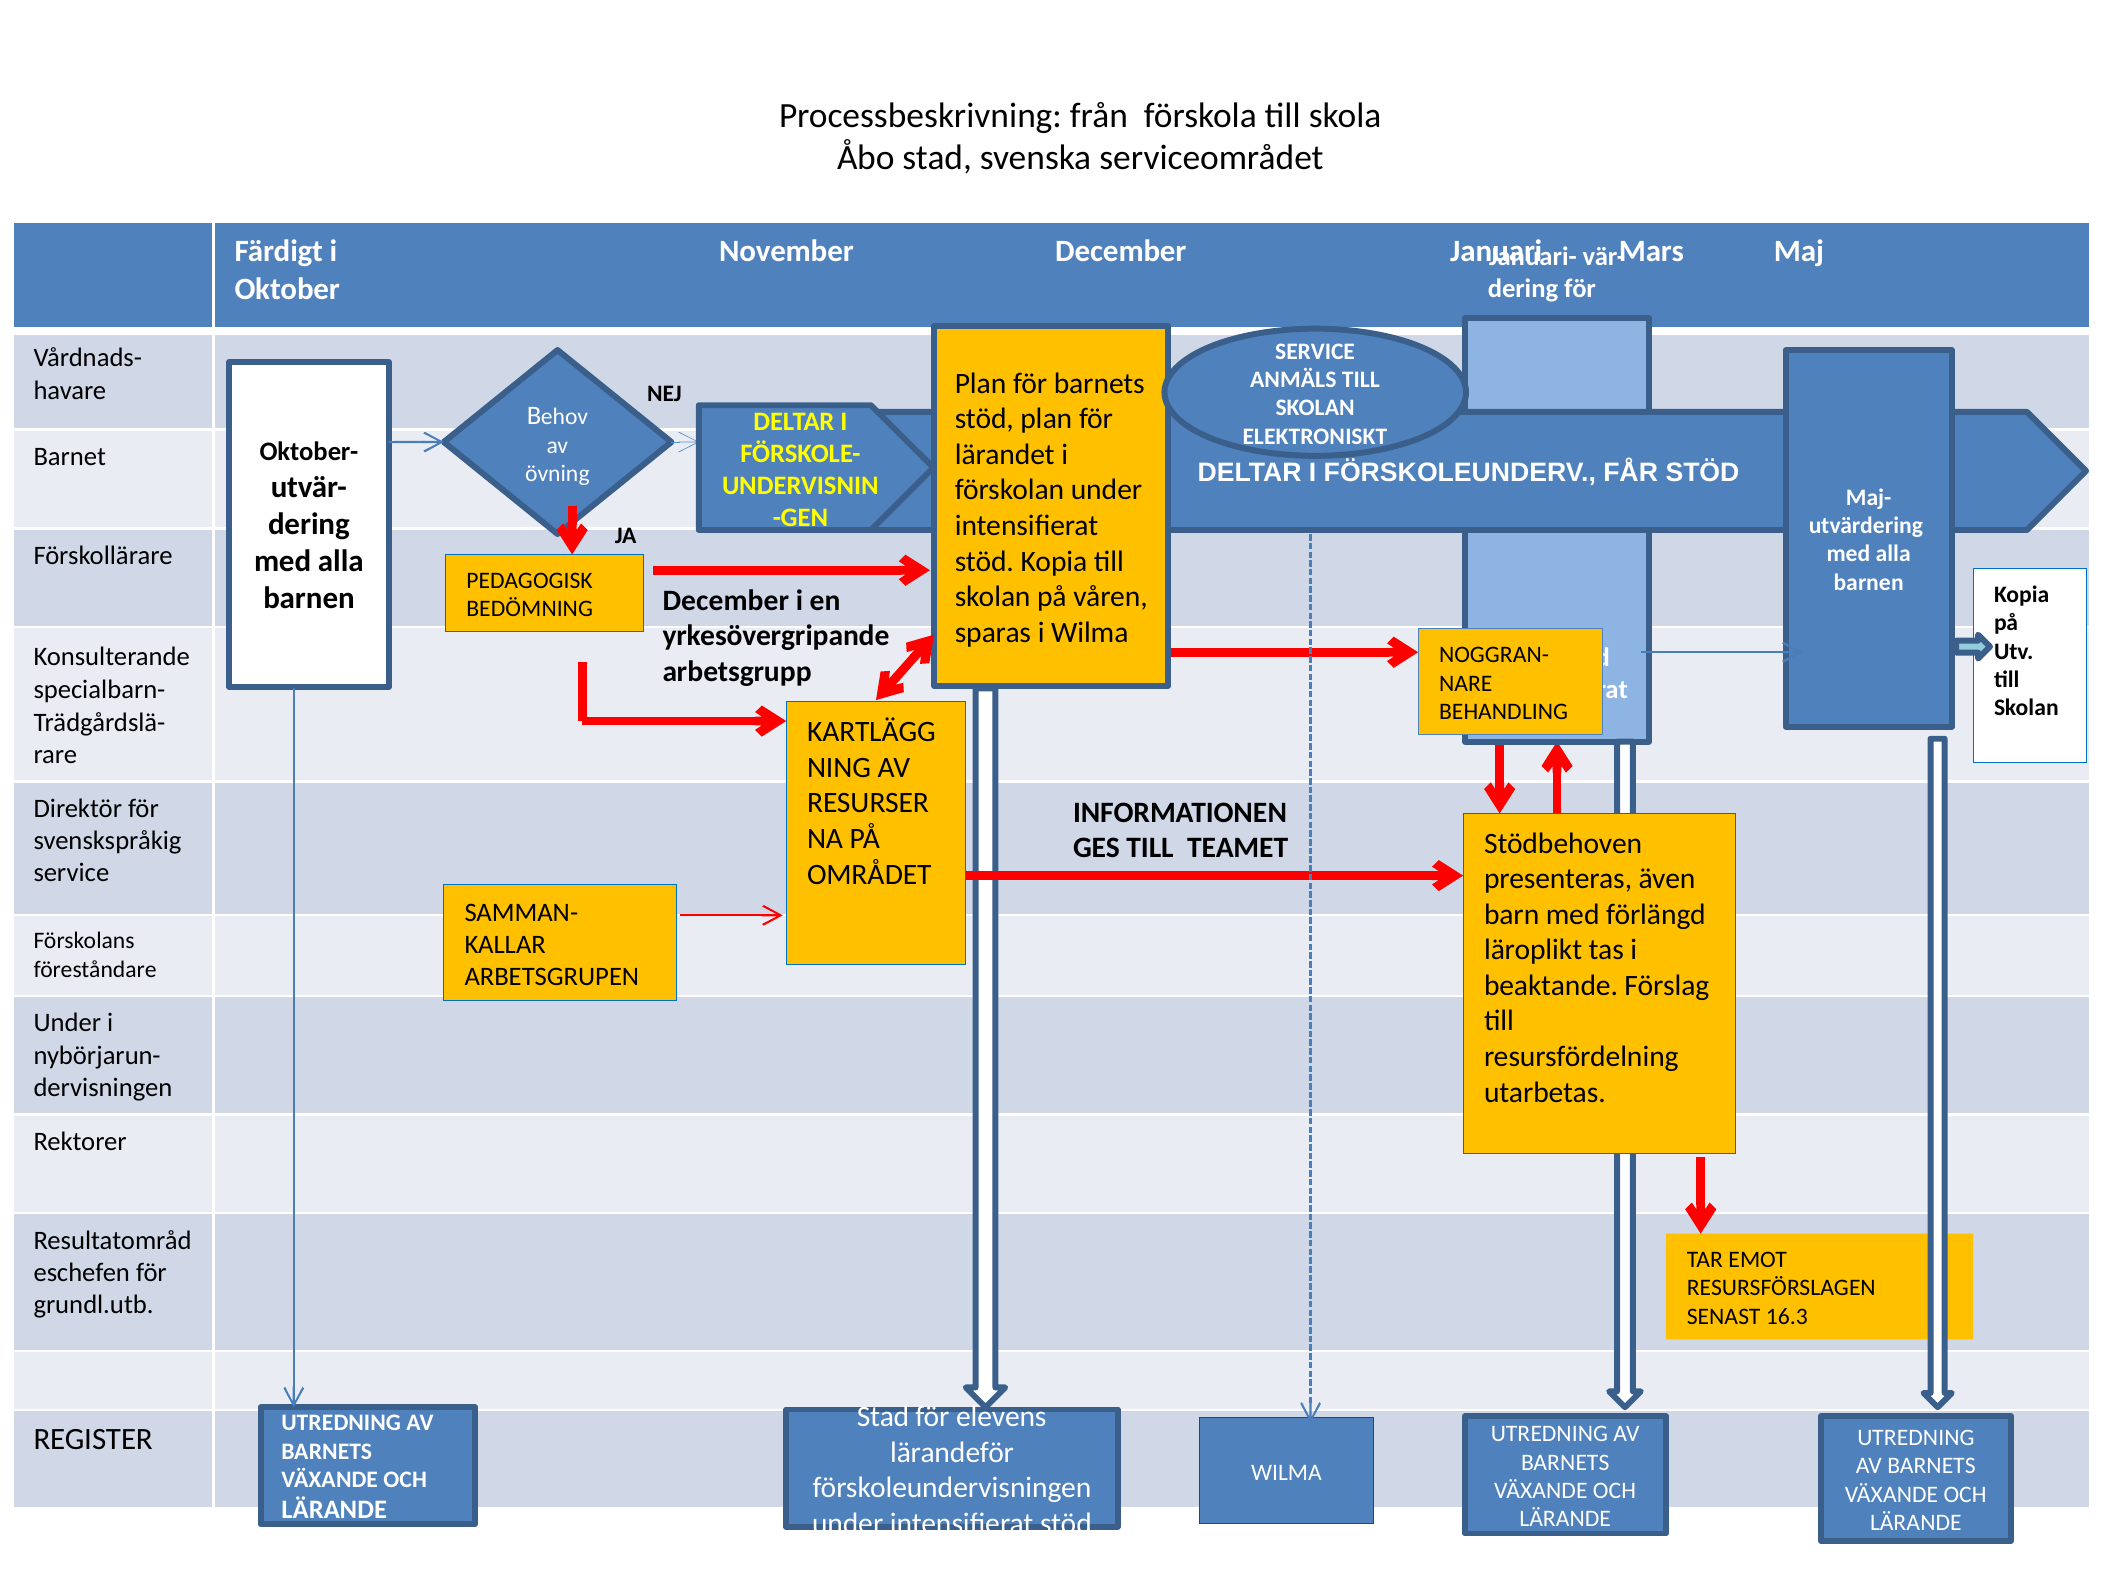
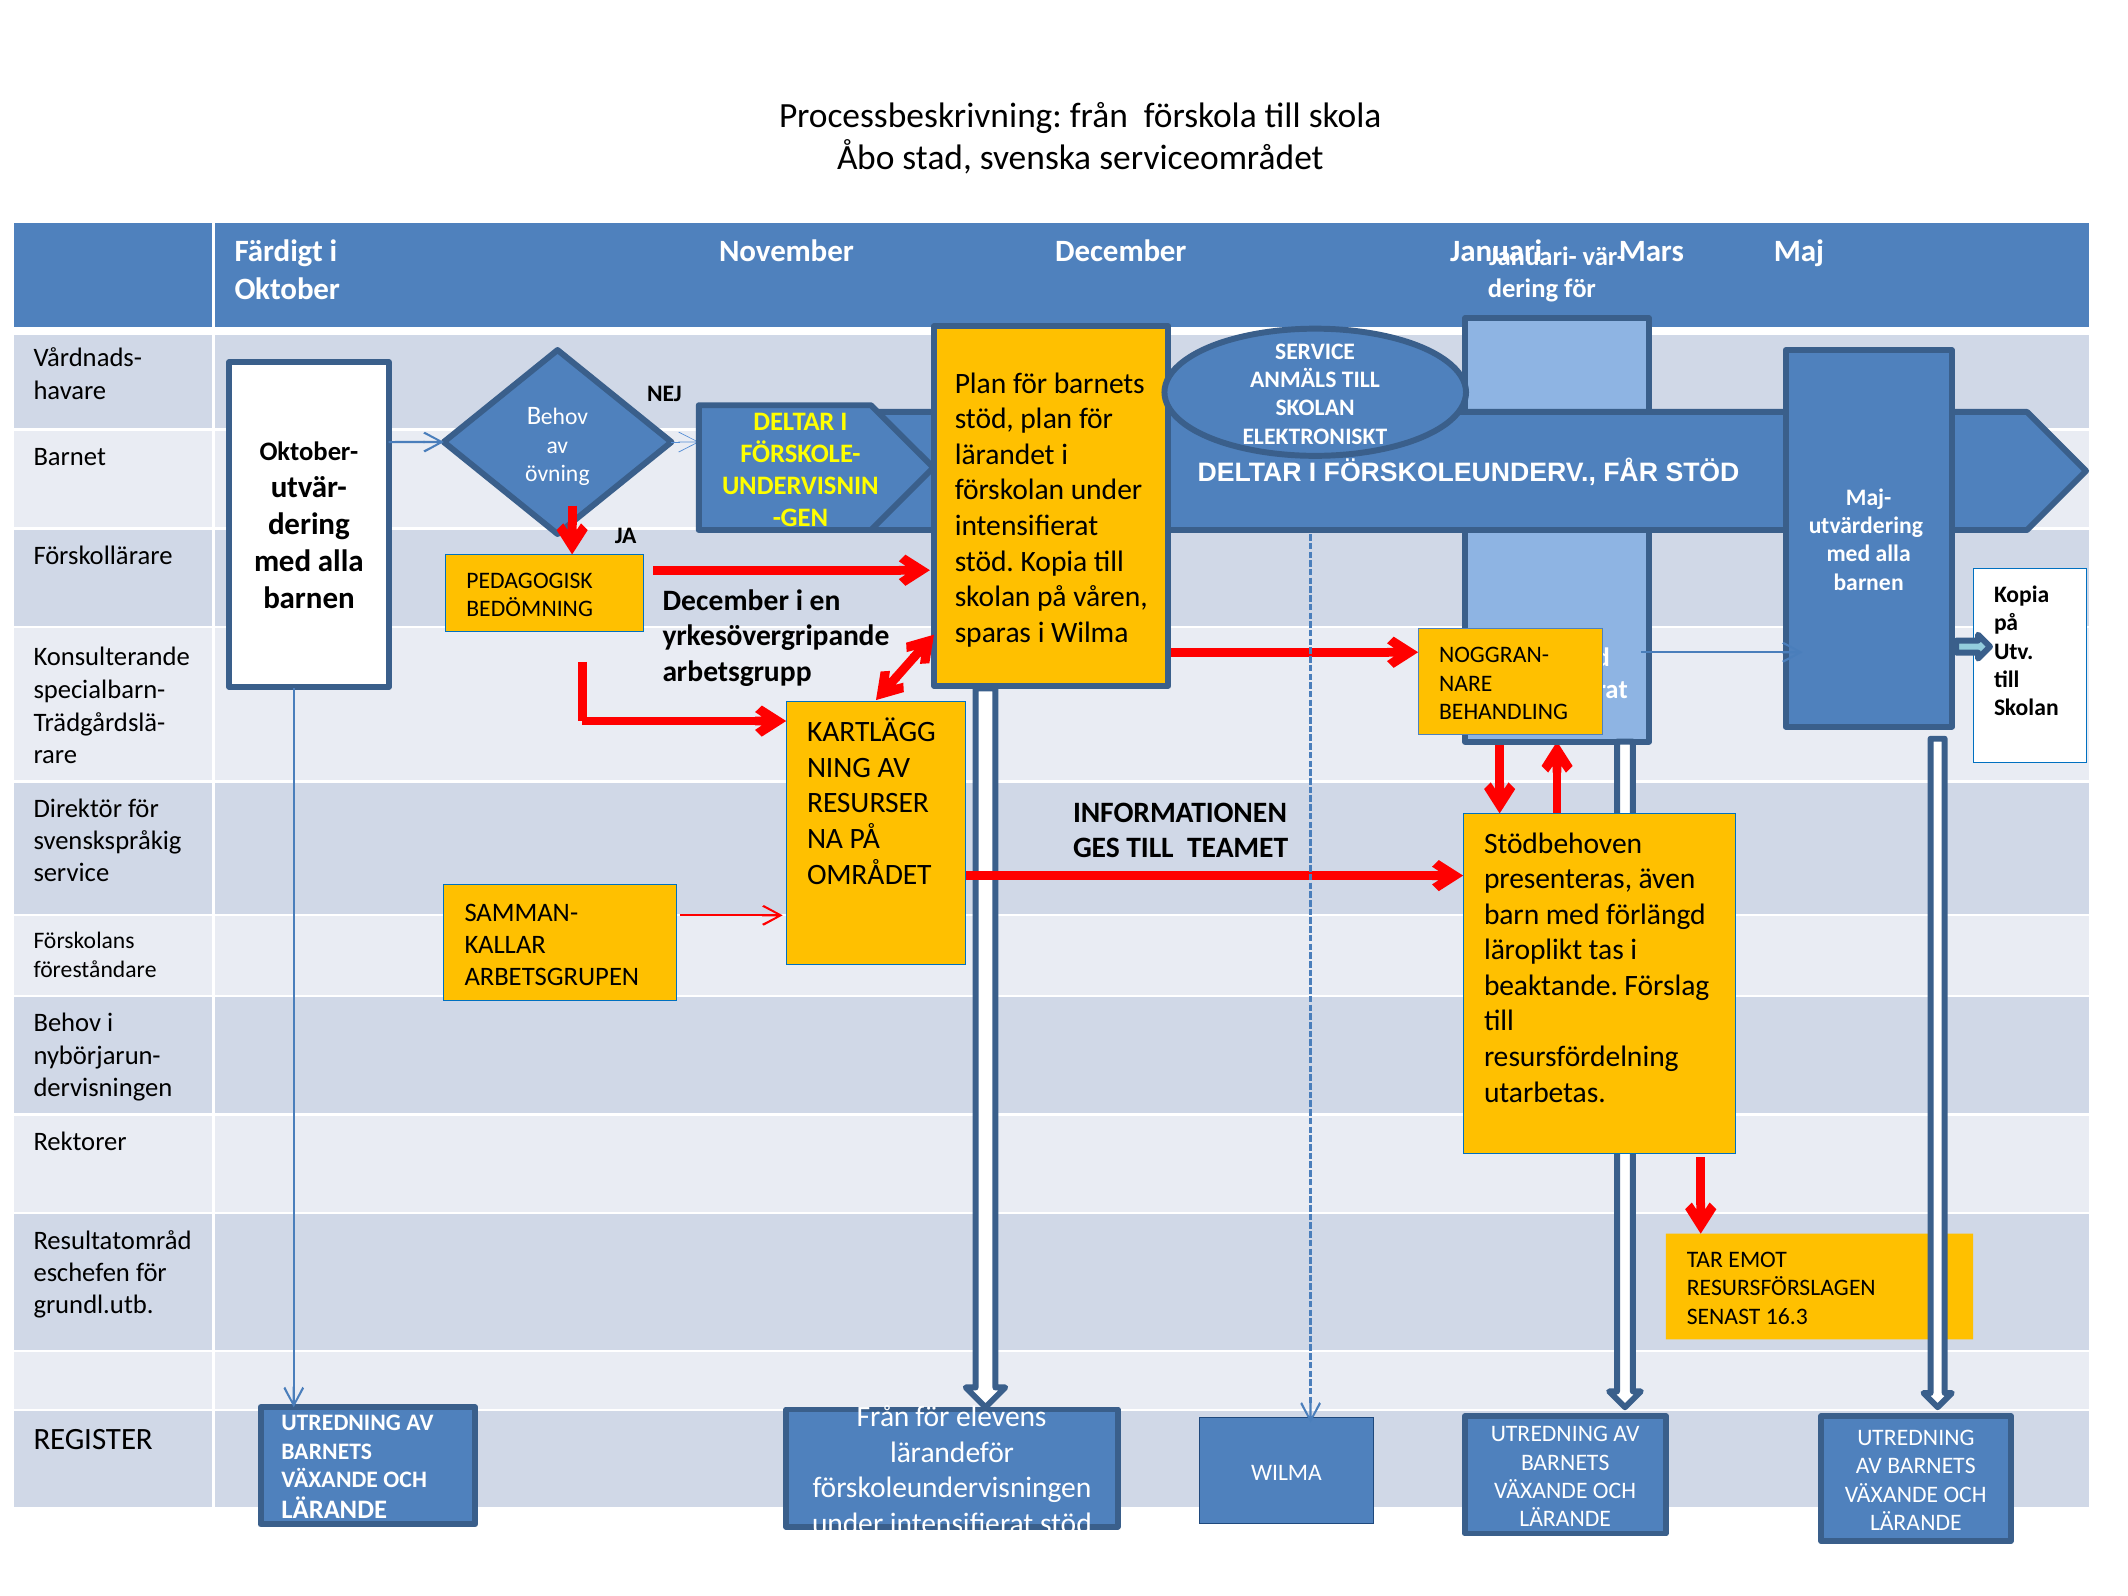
Under at (67, 1023): Under -> Behov
Stad at (883, 1417): Stad -> Från
